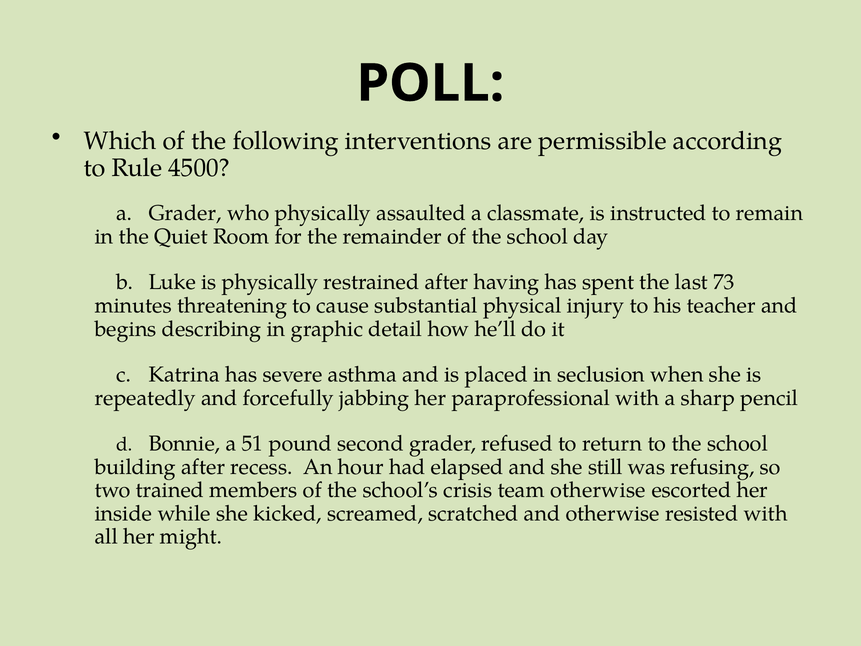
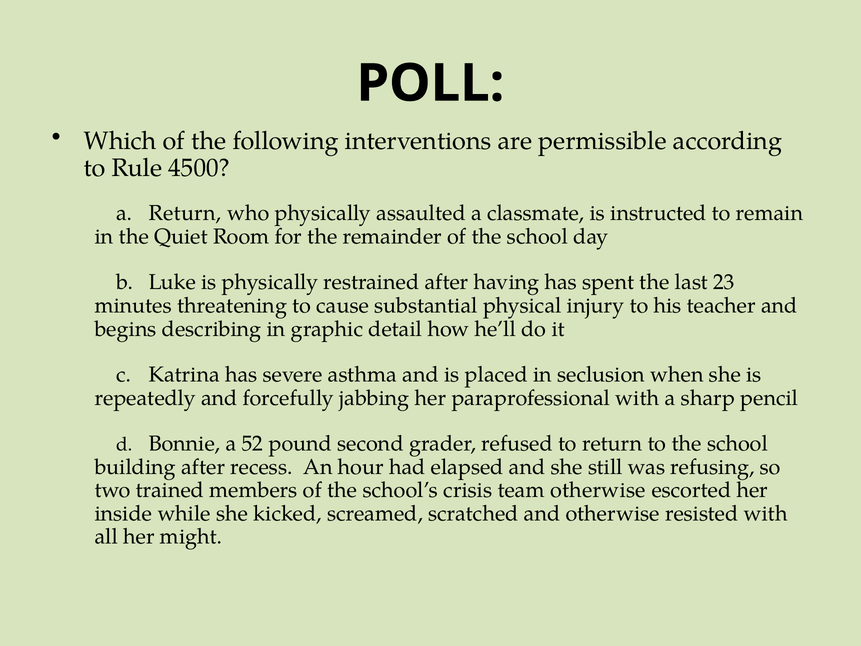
a Grader: Grader -> Return
73: 73 -> 23
51: 51 -> 52
